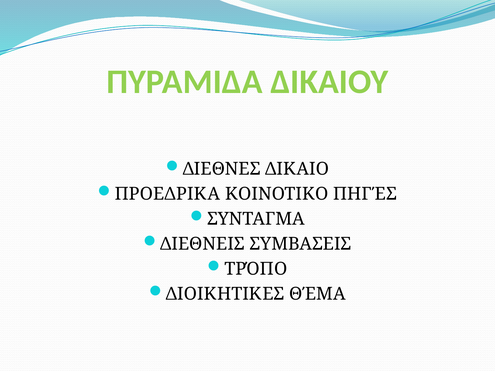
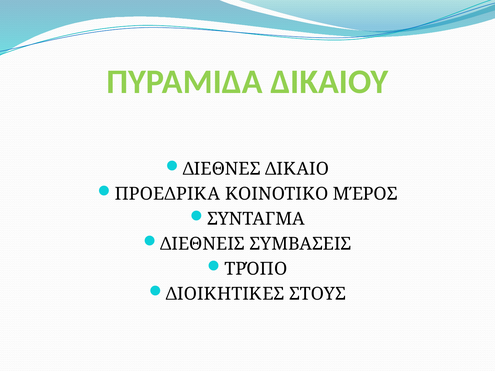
ΠΗΓΈΣ: ΠΗΓΈΣ -> ΜΈΡΟΣ
ΘΈΜΑ: ΘΈΜΑ -> ΣΤΟΥΣ
